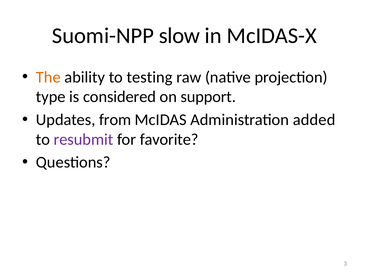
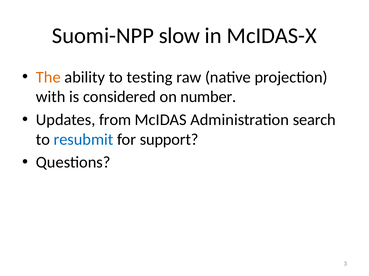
type: type -> with
support: support -> number
added: added -> search
resubmit colour: purple -> blue
favorite: favorite -> support
